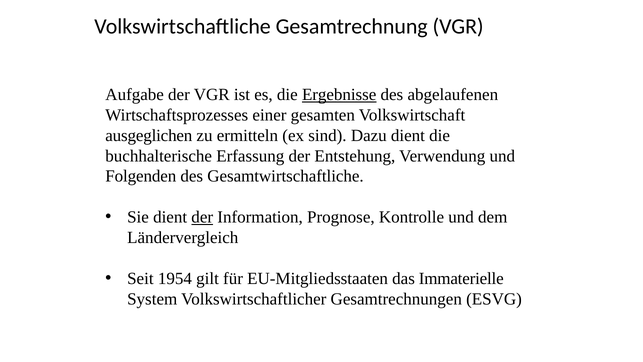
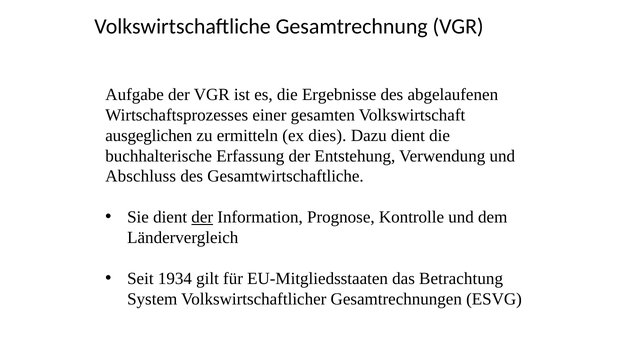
Ergebnisse underline: present -> none
sind: sind -> dies
Folgenden: Folgenden -> Abschluss
1954: 1954 -> 1934
Immaterielle: Immaterielle -> Betrachtung
